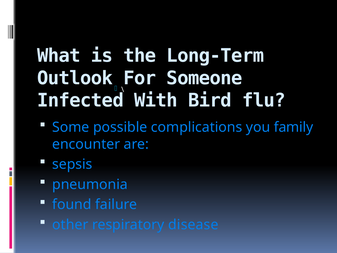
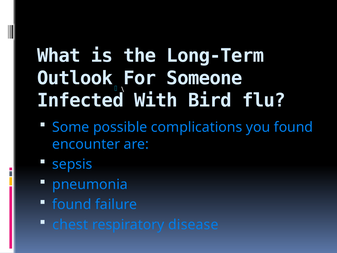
you family: family -> found
other: other -> chest
